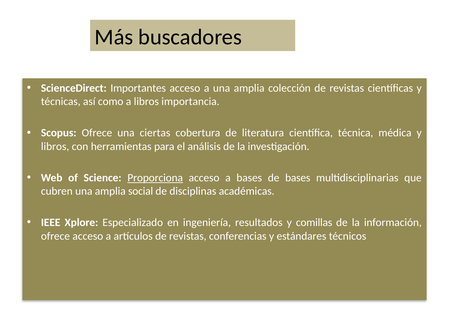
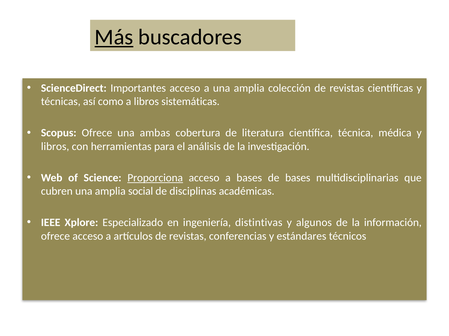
Más underline: none -> present
importancia: importancia -> sistemáticas
ciertas: ciertas -> ambas
resultados: resultados -> distintivas
comillas: comillas -> algunos
